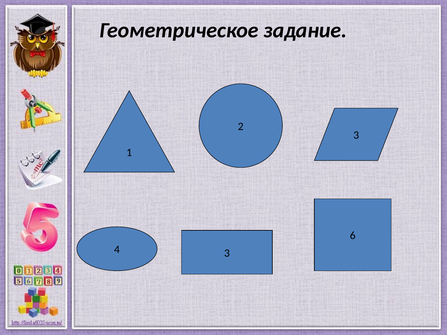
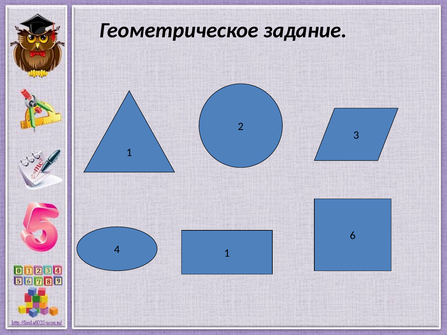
4 3: 3 -> 1
